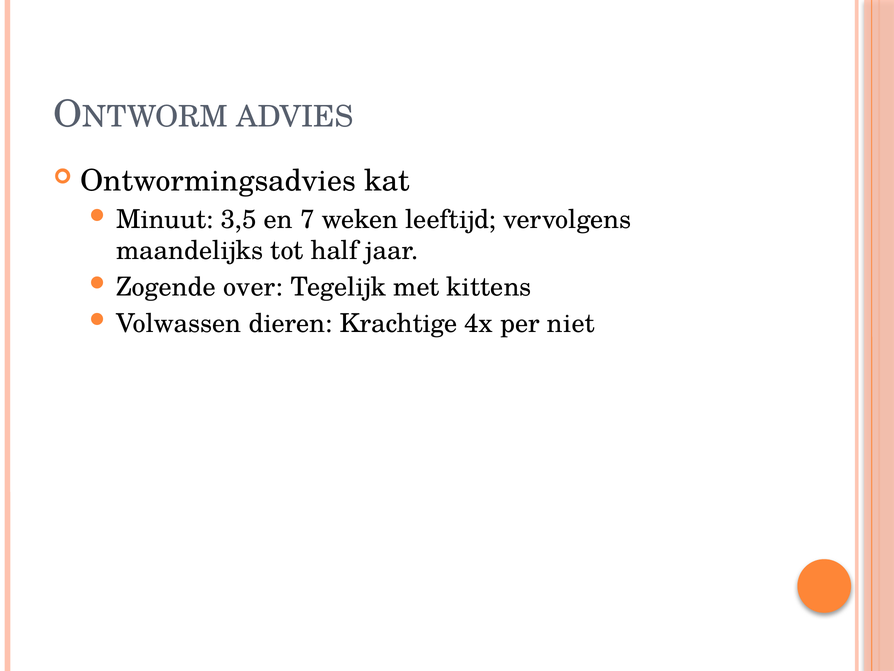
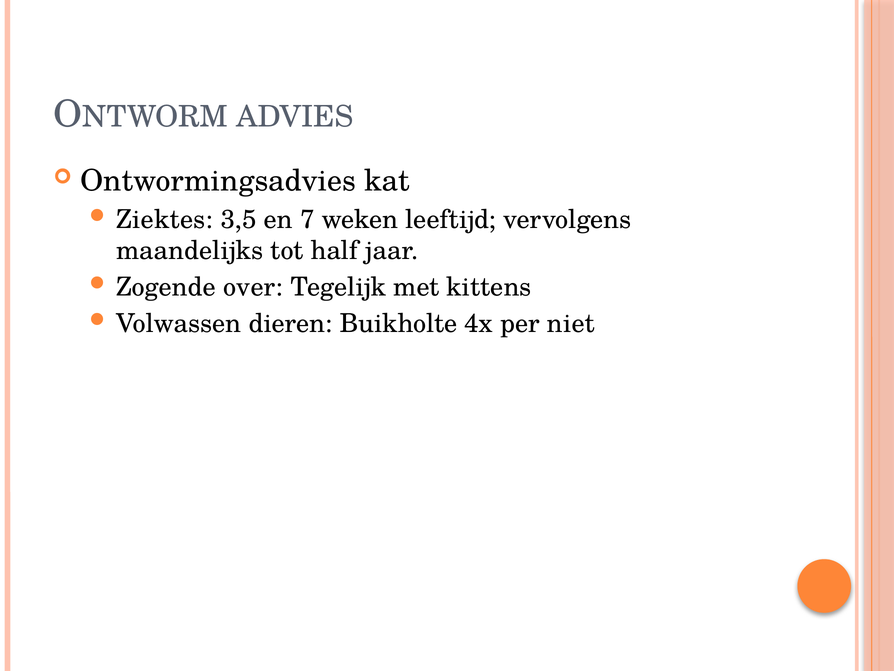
Minuut: Minuut -> Ziektes
Krachtige: Krachtige -> Buikholte
